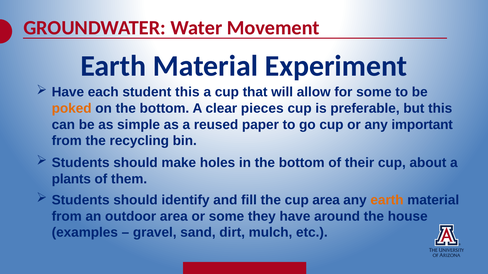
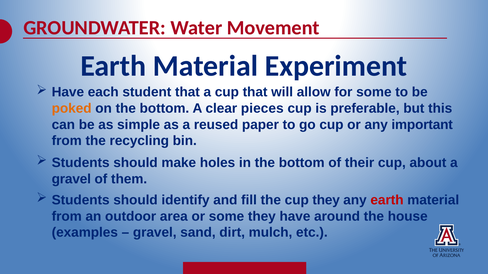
student this: this -> that
plants at (71, 179): plants -> gravel
cup area: area -> they
earth at (387, 200) colour: orange -> red
